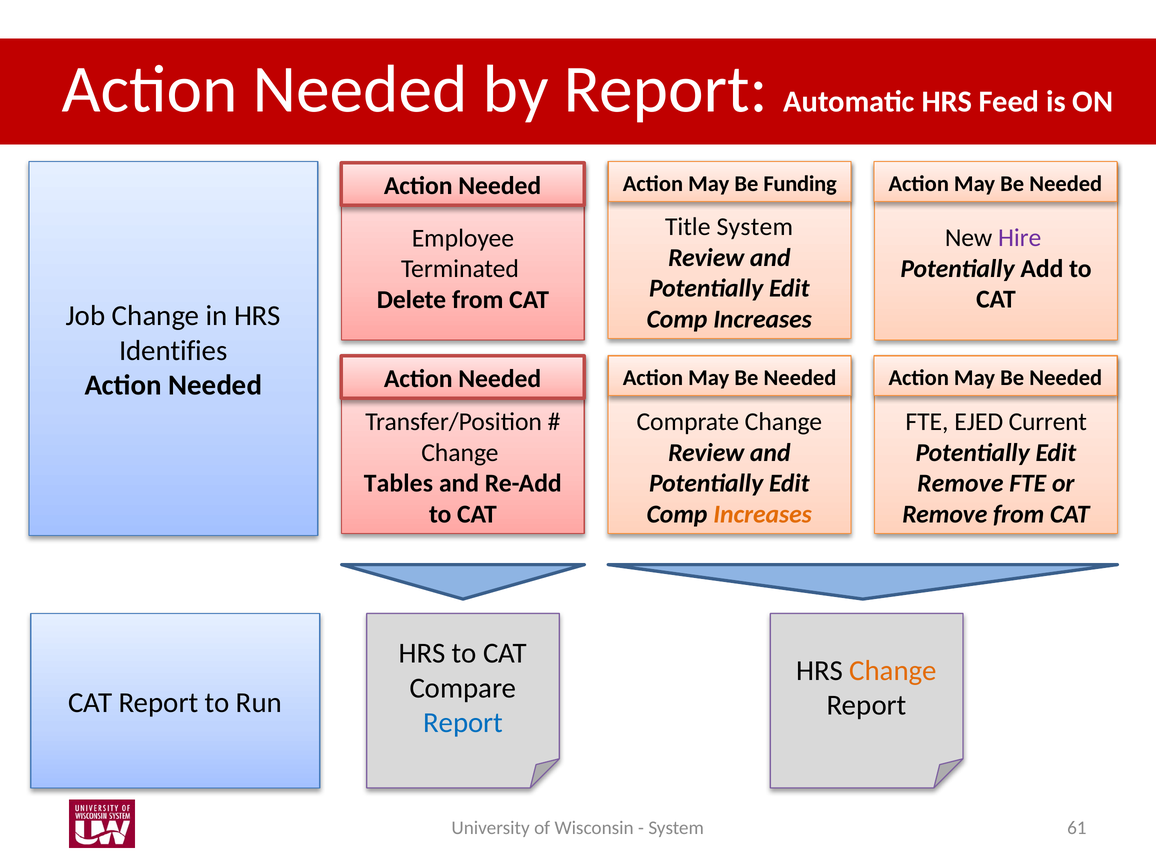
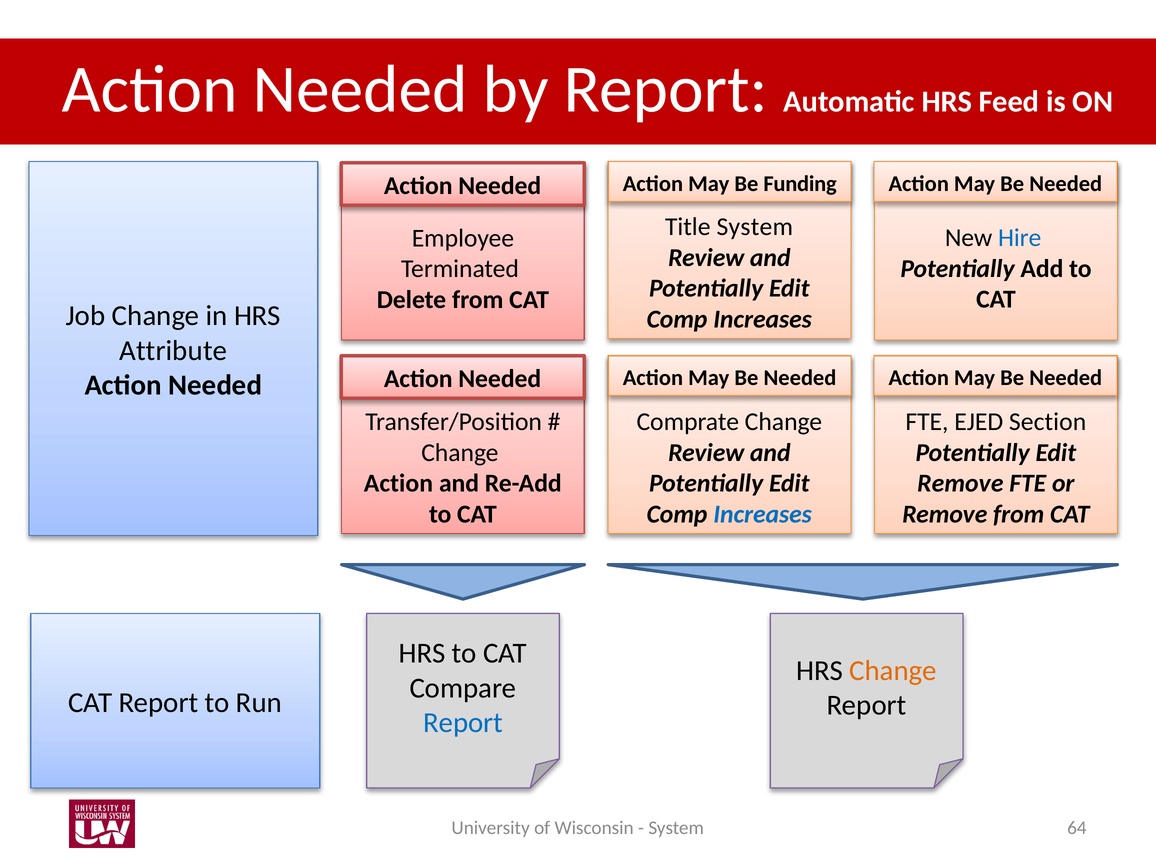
Hire colour: purple -> blue
Identifies: Identifies -> Attribute
Current: Current -> Section
Tables at (398, 483): Tables -> Action
Increases at (763, 514) colour: orange -> blue
61: 61 -> 64
